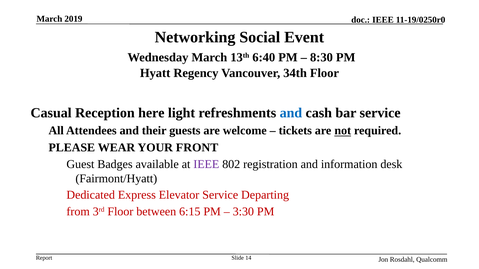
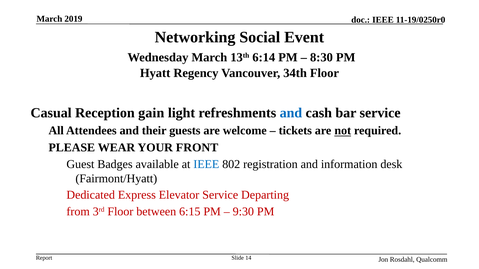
6:40: 6:40 -> 6:14
here: here -> gain
IEEE at (206, 164) colour: purple -> blue
3:30: 3:30 -> 9:30
